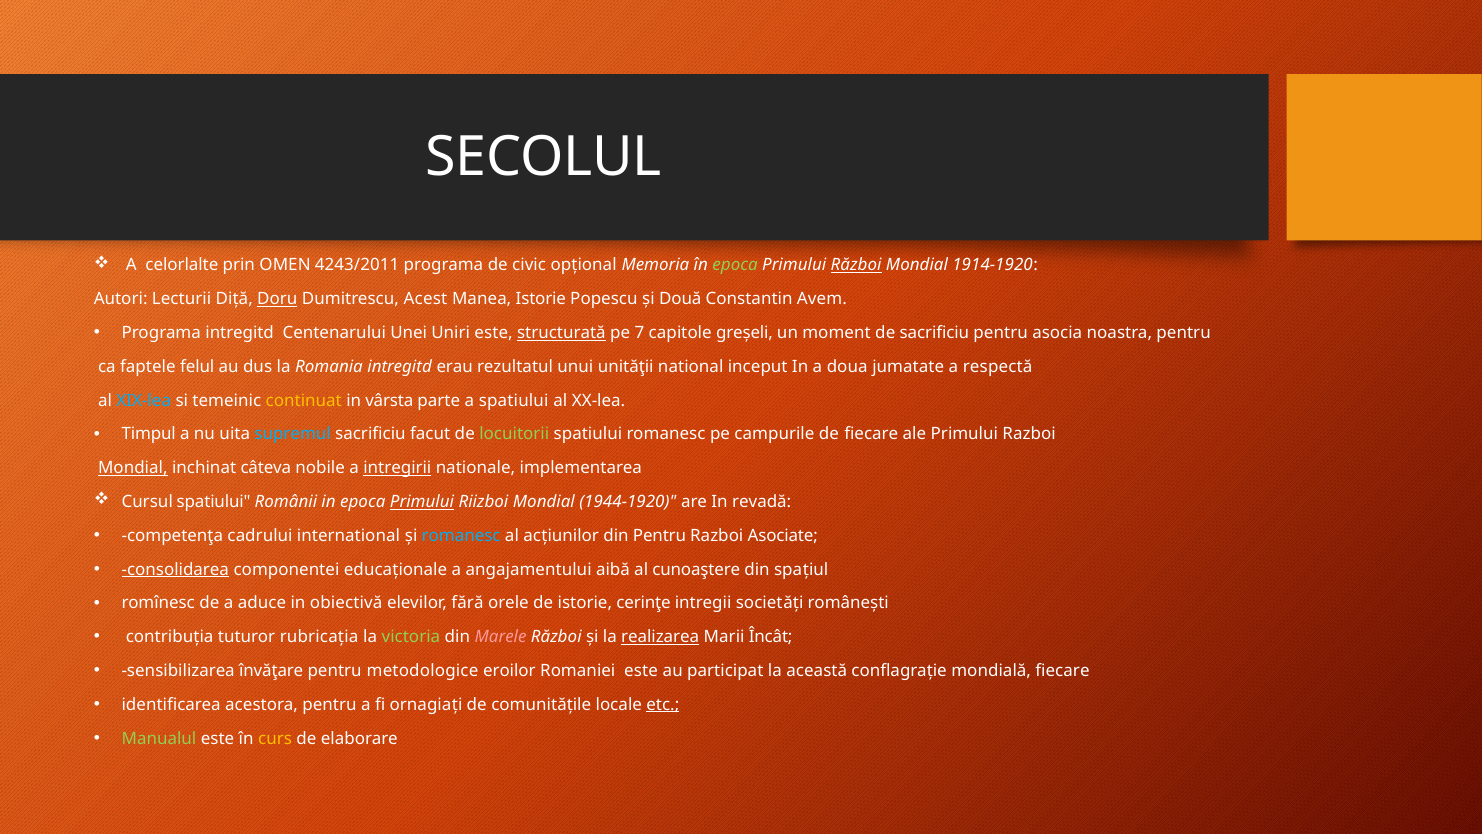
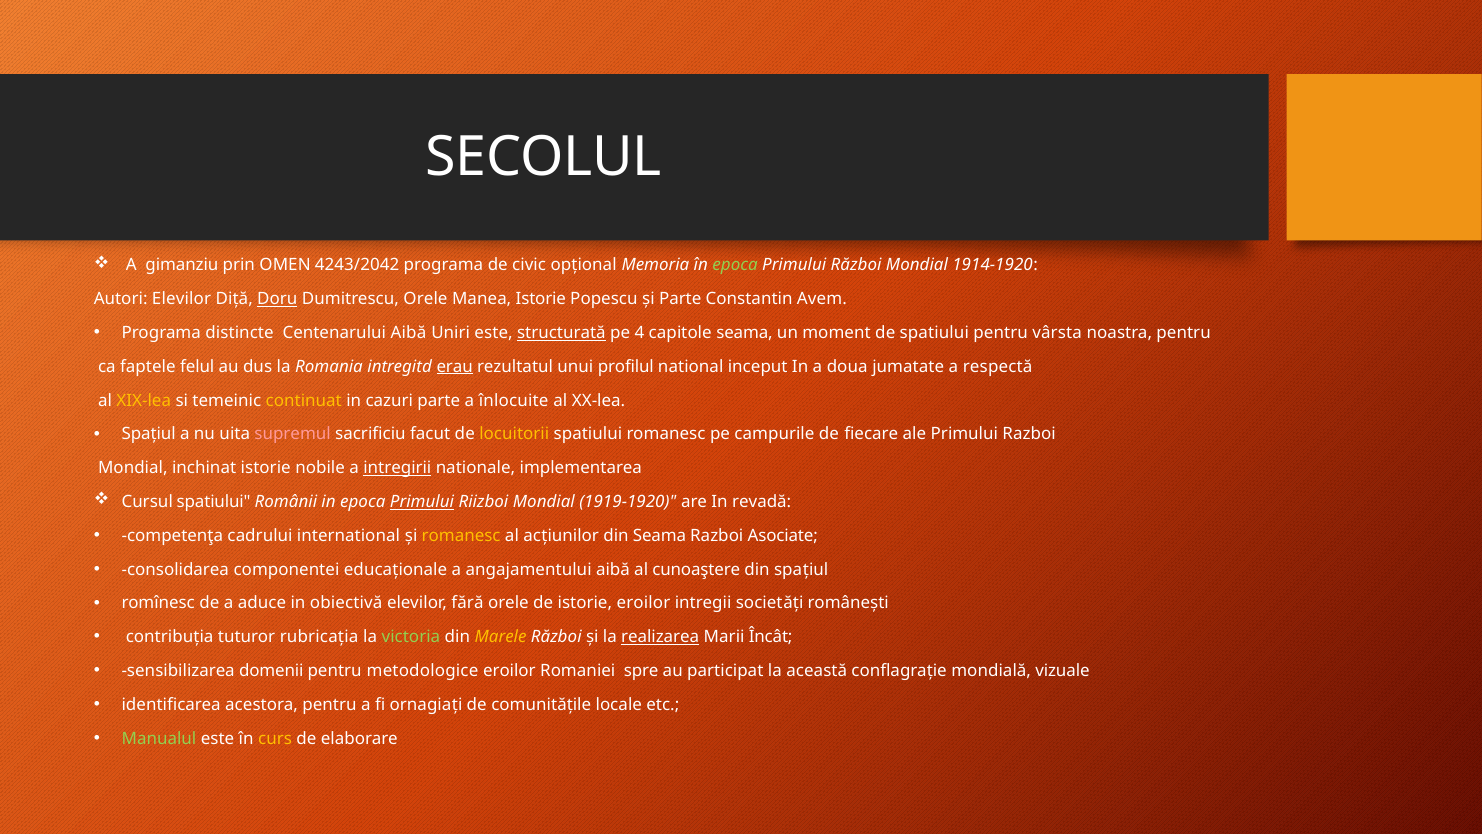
celorlalte: celorlalte -> gimanziu
4243/2011: 4243/2011 -> 4243/2042
Război at (856, 265) underline: present -> none
Autori Lecturii: Lecturii -> Elevilor
Dumitrescu Acest: Acest -> Orele
și Două: Două -> Parte
Programa intregitd: intregitd -> distincte
Centenarului Unei: Unei -> Aibă
7: 7 -> 4
capitole greșeli: greșeli -> seama
de sacrificiu: sacrificiu -> spatiului
asocia: asocia -> vârsta
erau underline: none -> present
unităţii: unităţii -> profilul
XIX-lea colour: light blue -> yellow
vârsta: vârsta -> cazuri
a spatiului: spatiului -> înlocuite
Timpul at (149, 434): Timpul -> Spațiul
supremul colour: light blue -> pink
locuitorii colour: light green -> yellow
Mondial at (133, 468) underline: present -> none
inchinat câteva: câteva -> istorie
1944-1920: 1944-1920 -> 1919-1920
romanesc at (461, 535) colour: light blue -> yellow
din Pentru: Pentru -> Seama
consolidarea underline: present -> none
istorie cerinţe: cerinţe -> eroilor
Marele colour: pink -> yellow
învăţare: învăţare -> domenii
Romaniei este: este -> spre
mondială fiecare: fiecare -> vizuale
etc underline: present -> none
